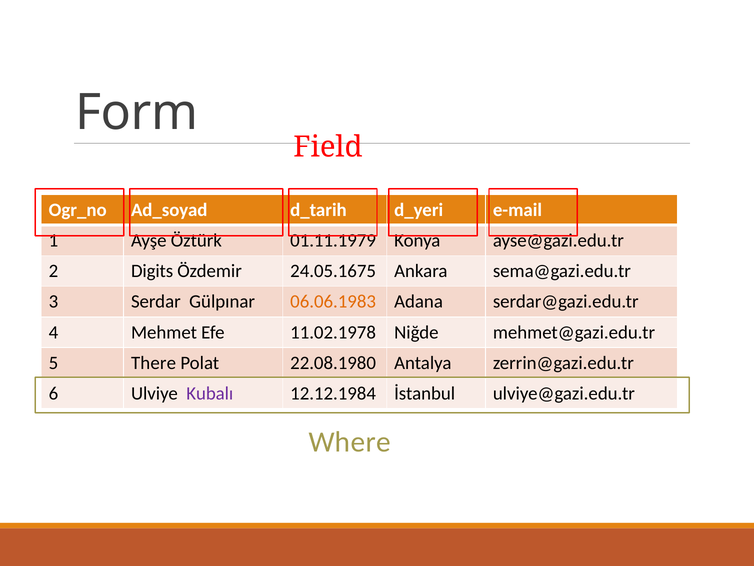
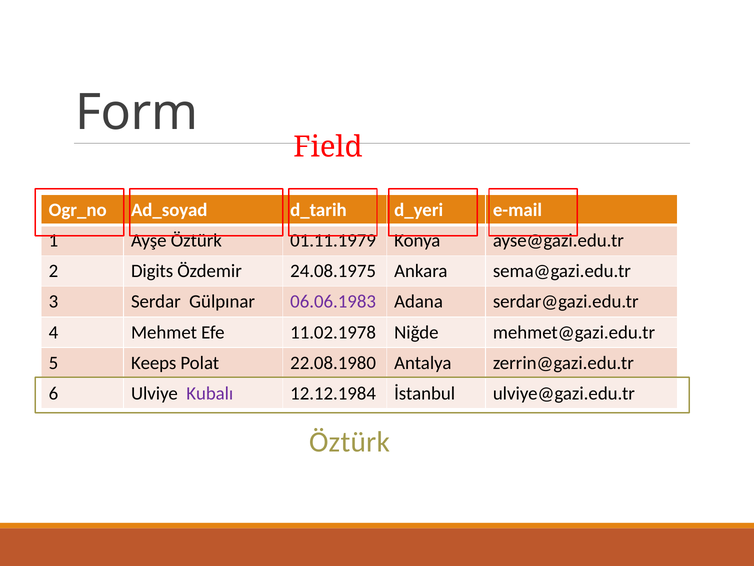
24.05.1675: 24.05.1675 -> 24.08.1975
06.06.1983 colour: orange -> purple
There: There -> Keeps
Where at (350, 442): Where -> Öztürk
